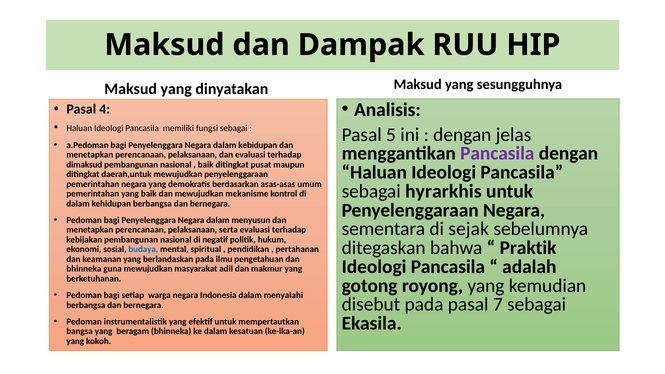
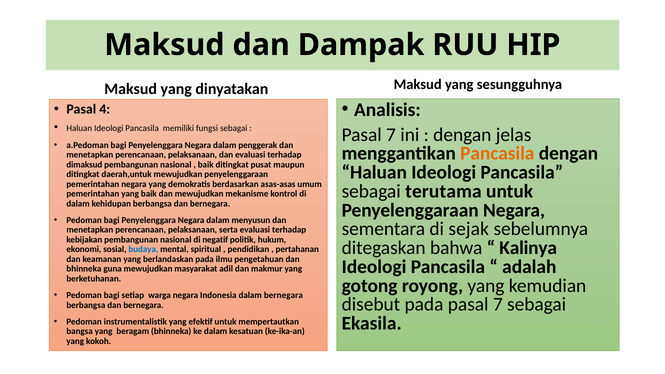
5 at (391, 135): 5 -> 7
kebidupan: kebidupan -> penggerak
Pancasila at (497, 154) colour: purple -> orange
hyrarkhis: hyrarkhis -> terutama
Praktik: Praktik -> Kalinya
dalam menyalahi: menyalahi -> bernegara
